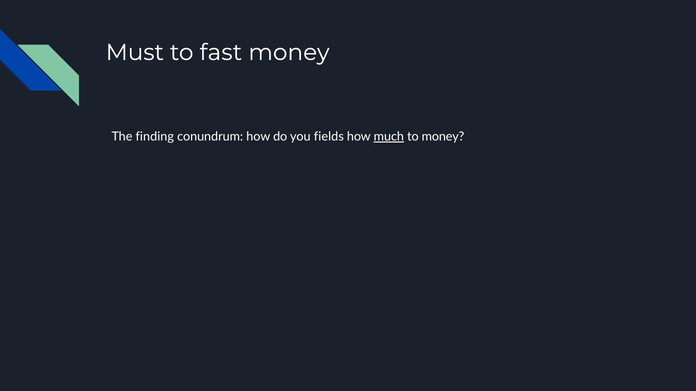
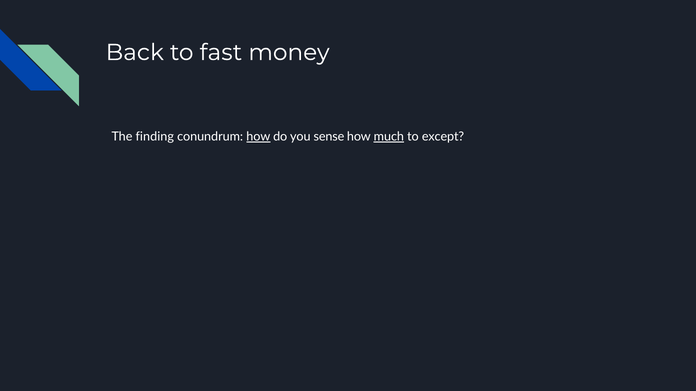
Must: Must -> Back
how at (258, 137) underline: none -> present
fields: fields -> sense
to money: money -> except
